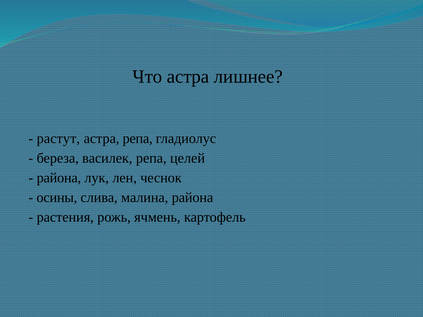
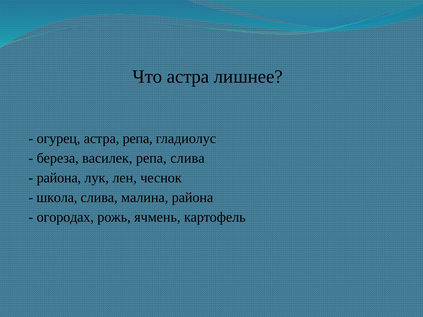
растут: растут -> огурец
репа целей: целей -> слива
осины: осины -> школа
растения: растения -> огородах
